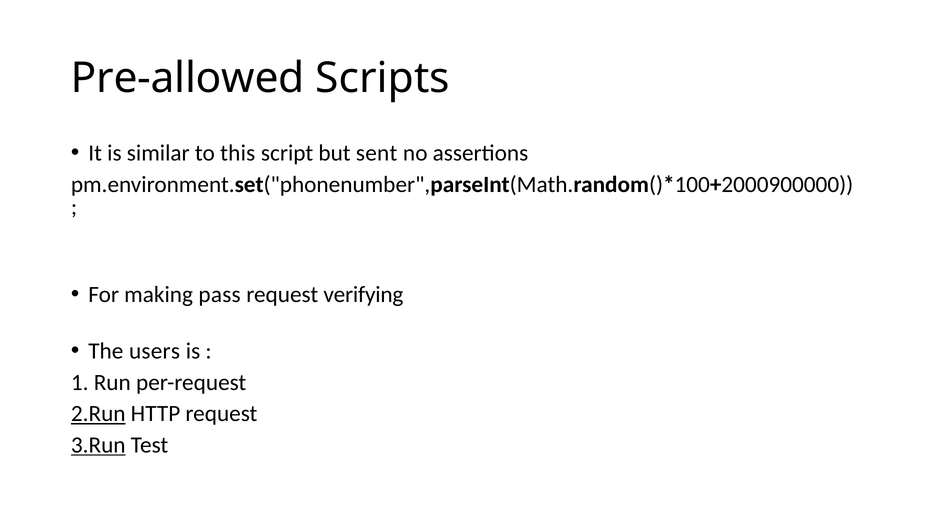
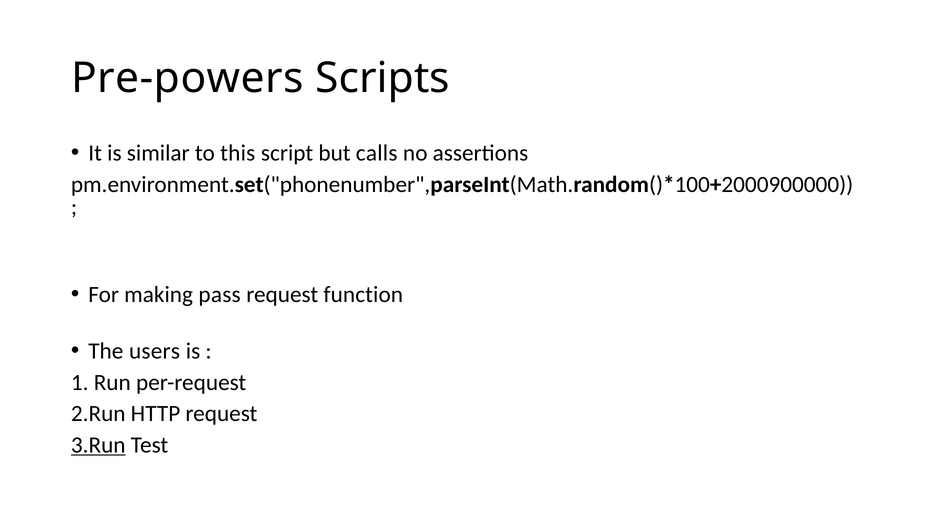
Pre-allowed: Pre-allowed -> Pre-powers
sent: sent -> calls
verifying: verifying -> function
2.Run underline: present -> none
